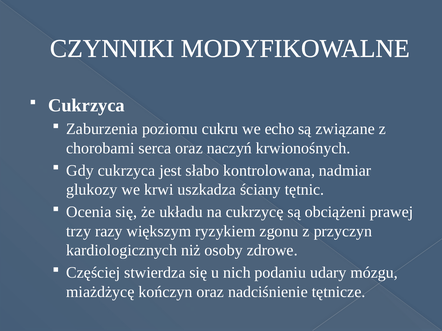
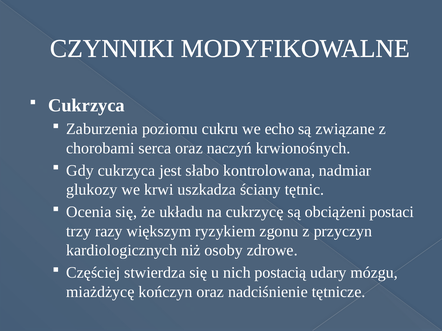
prawej: prawej -> postaci
podaniu: podaniu -> postacią
